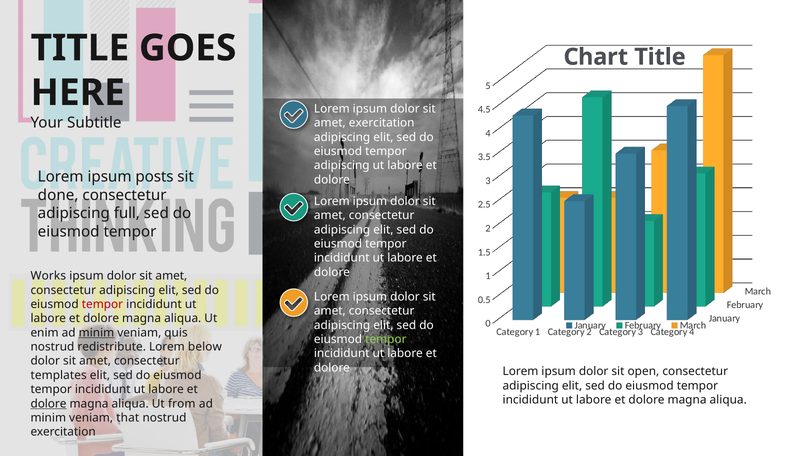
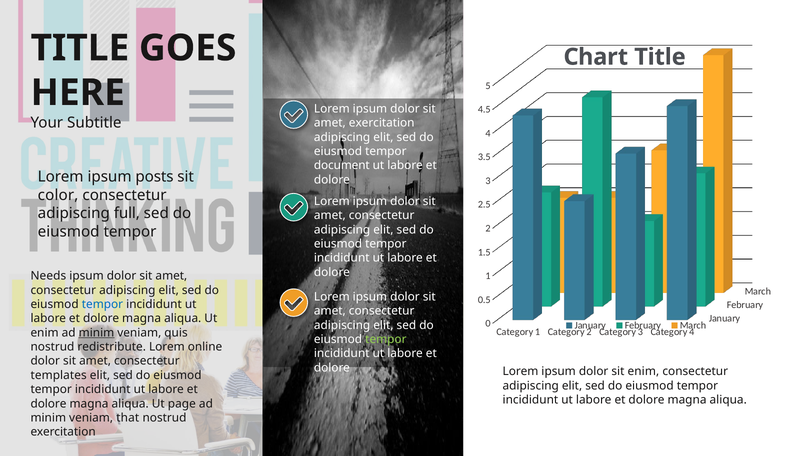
adipiscing at (342, 165): adipiscing -> document
done: done -> color
Works: Works -> Needs
tempor at (102, 304) colour: red -> blue
below: below -> online
sit open: open -> enim
dolore at (49, 403) underline: present -> none
from: from -> page
